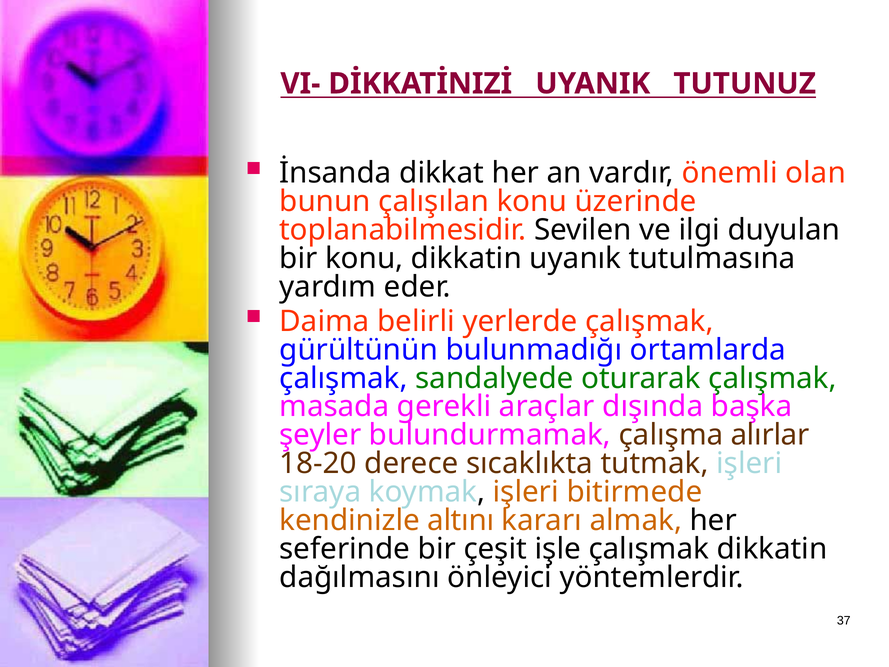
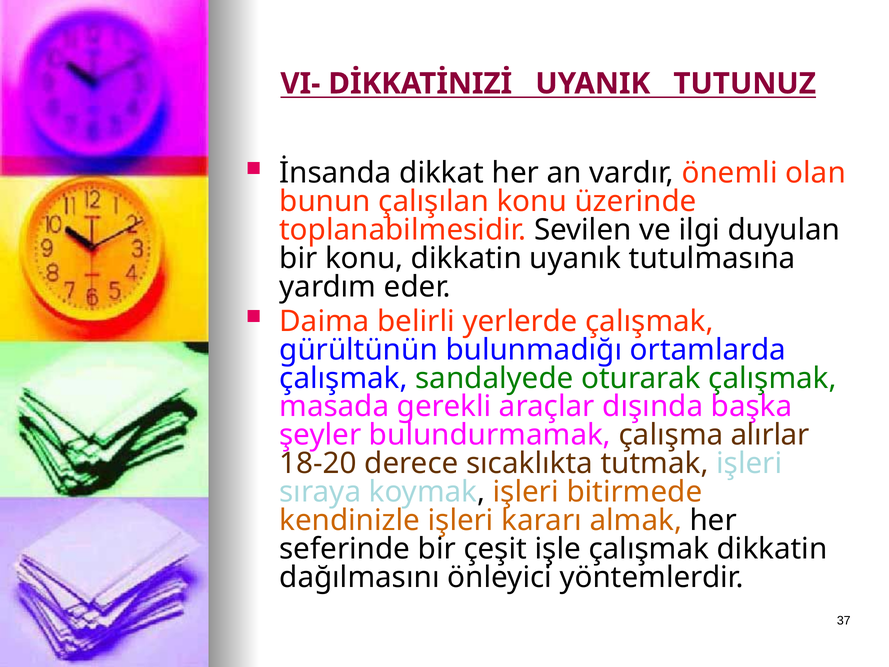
kendinizle altını: altını -> işleri
